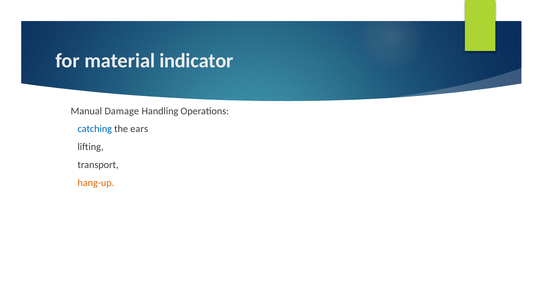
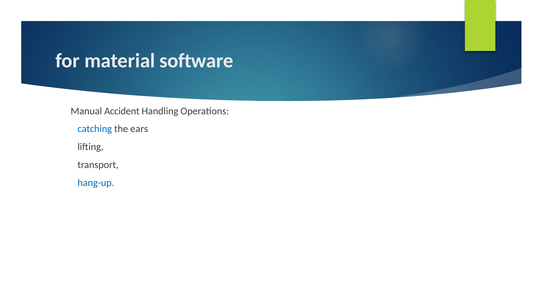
indicator: indicator -> software
Damage: Damage -> Accident
hang-up colour: orange -> blue
